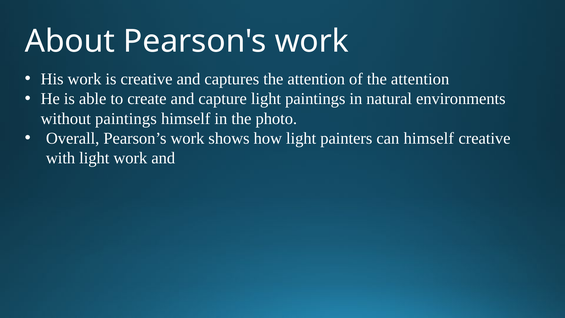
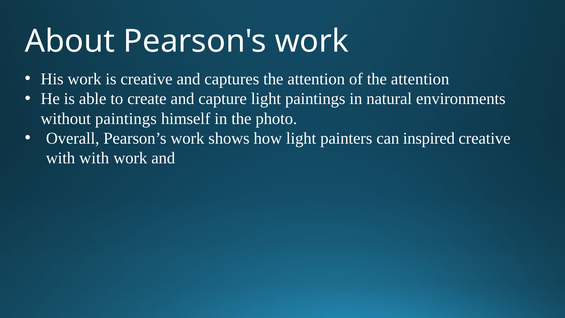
can himself: himself -> inspired
with light: light -> with
